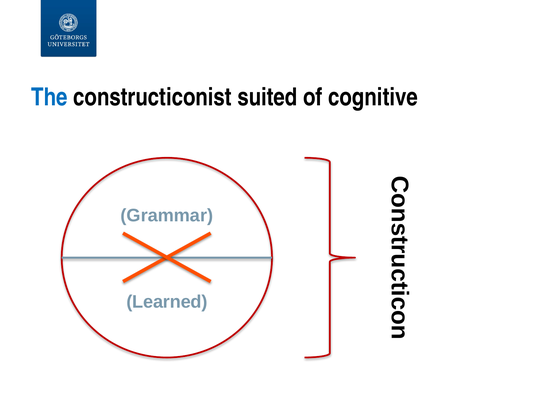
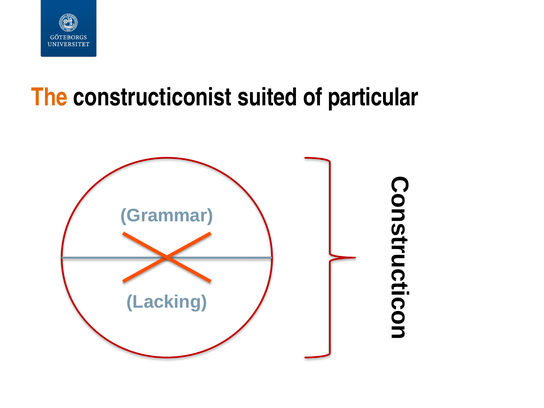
The colour: blue -> orange
cognitive: cognitive -> particular
Learned: Learned -> Lacking
